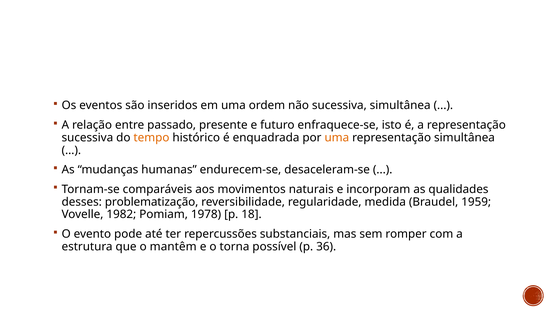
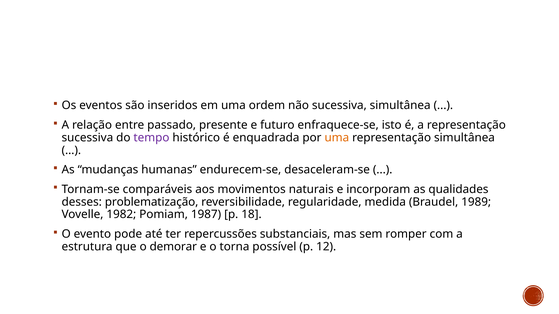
tempo colour: orange -> purple
1959: 1959 -> 1989
1978: 1978 -> 1987
mantêm: mantêm -> demorar
36: 36 -> 12
